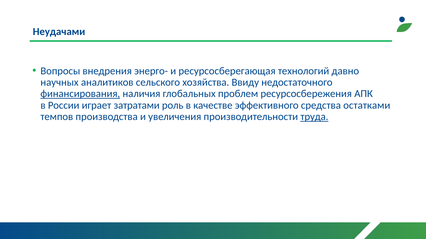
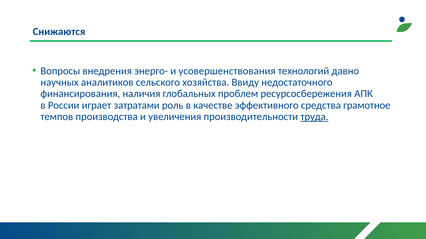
Неудачами: Неудачами -> Снижаются
ресурсосберегающая: ресурсосберегающая -> усовершенствования
финансирования underline: present -> none
остатками: остатками -> грамотное
